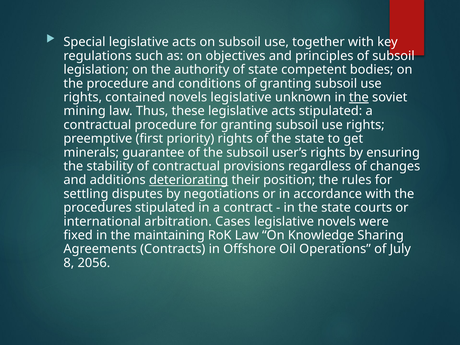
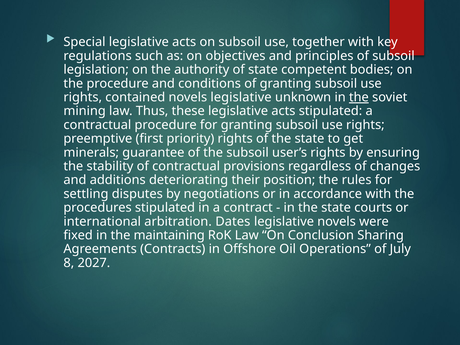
deteriorating underline: present -> none
Cases: Cases -> Dates
Knowledge: Knowledge -> Conclusion
2056: 2056 -> 2027
